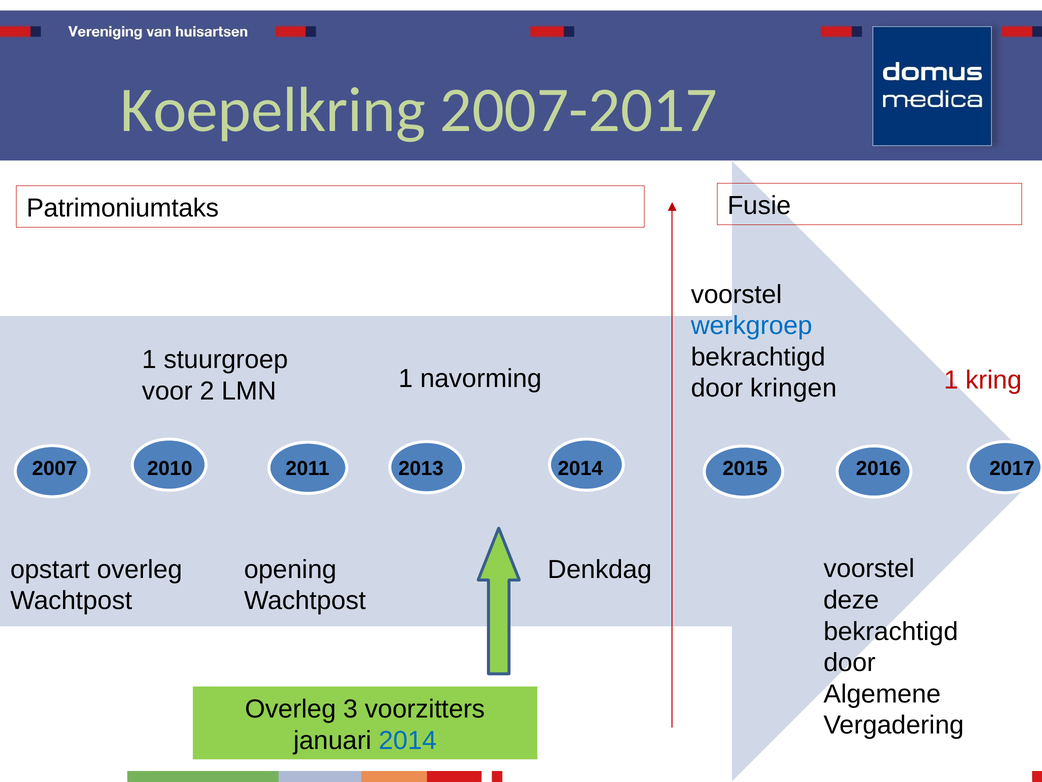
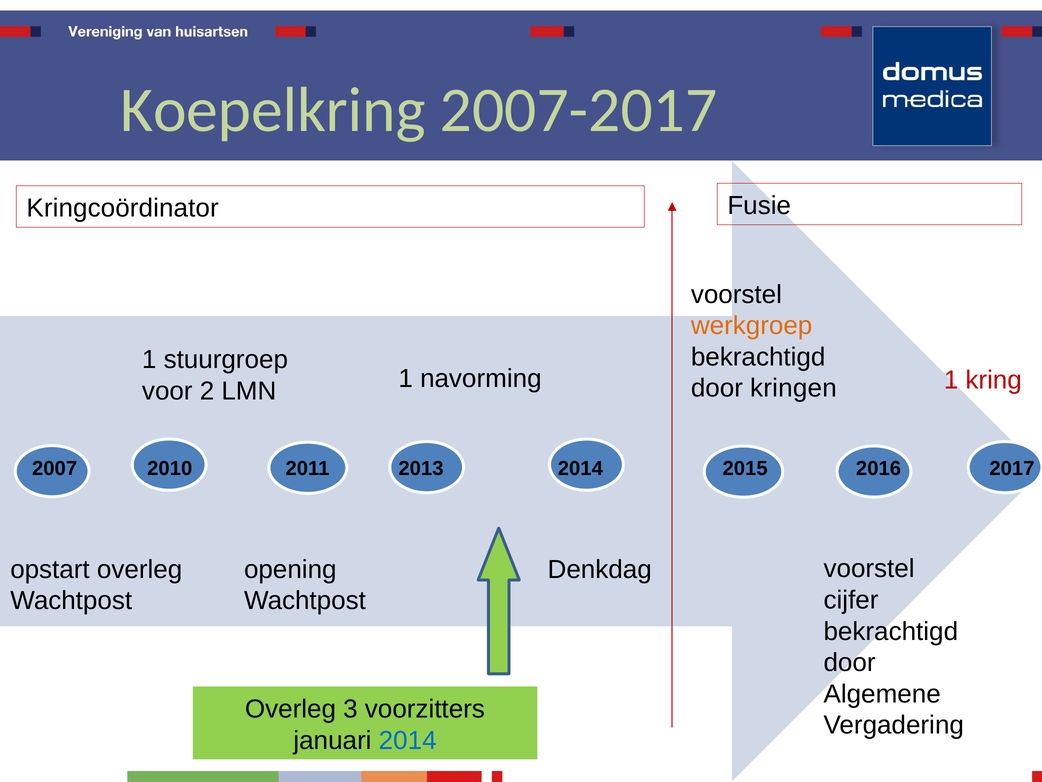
Patrimoniumtaks: Patrimoniumtaks -> Kringcoördinator
werkgroep colour: blue -> orange
deze: deze -> cijfer
